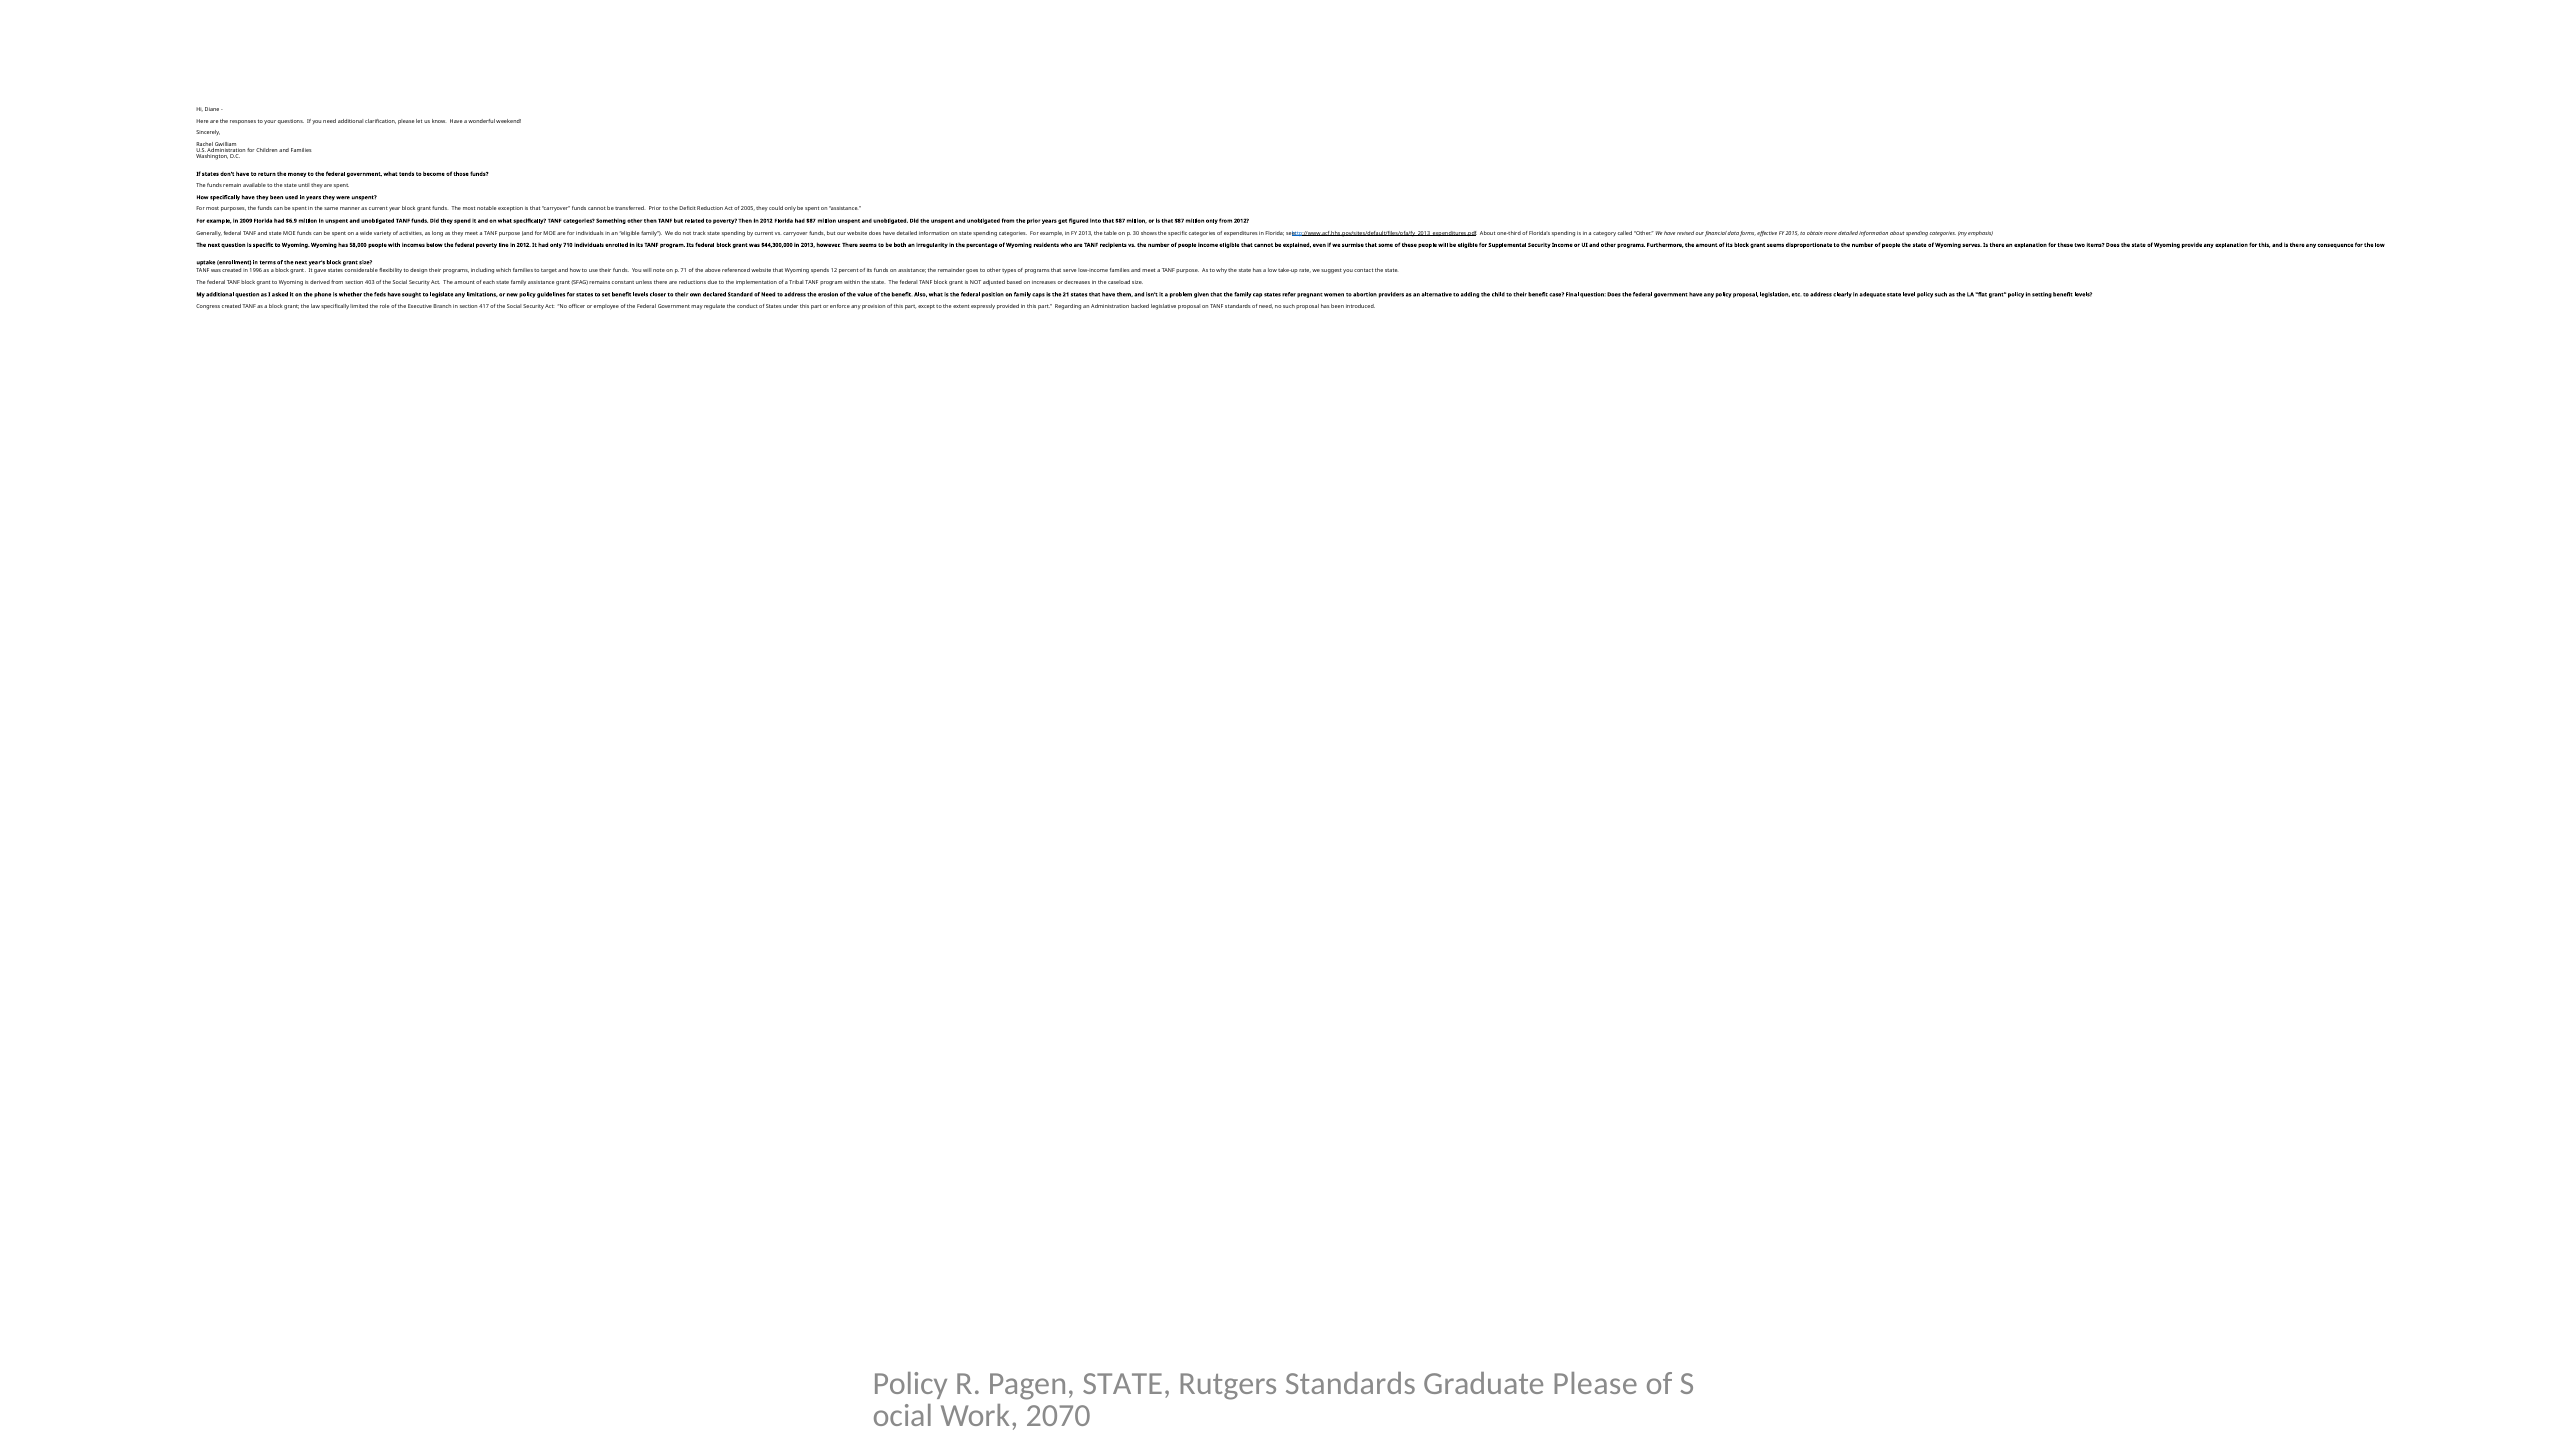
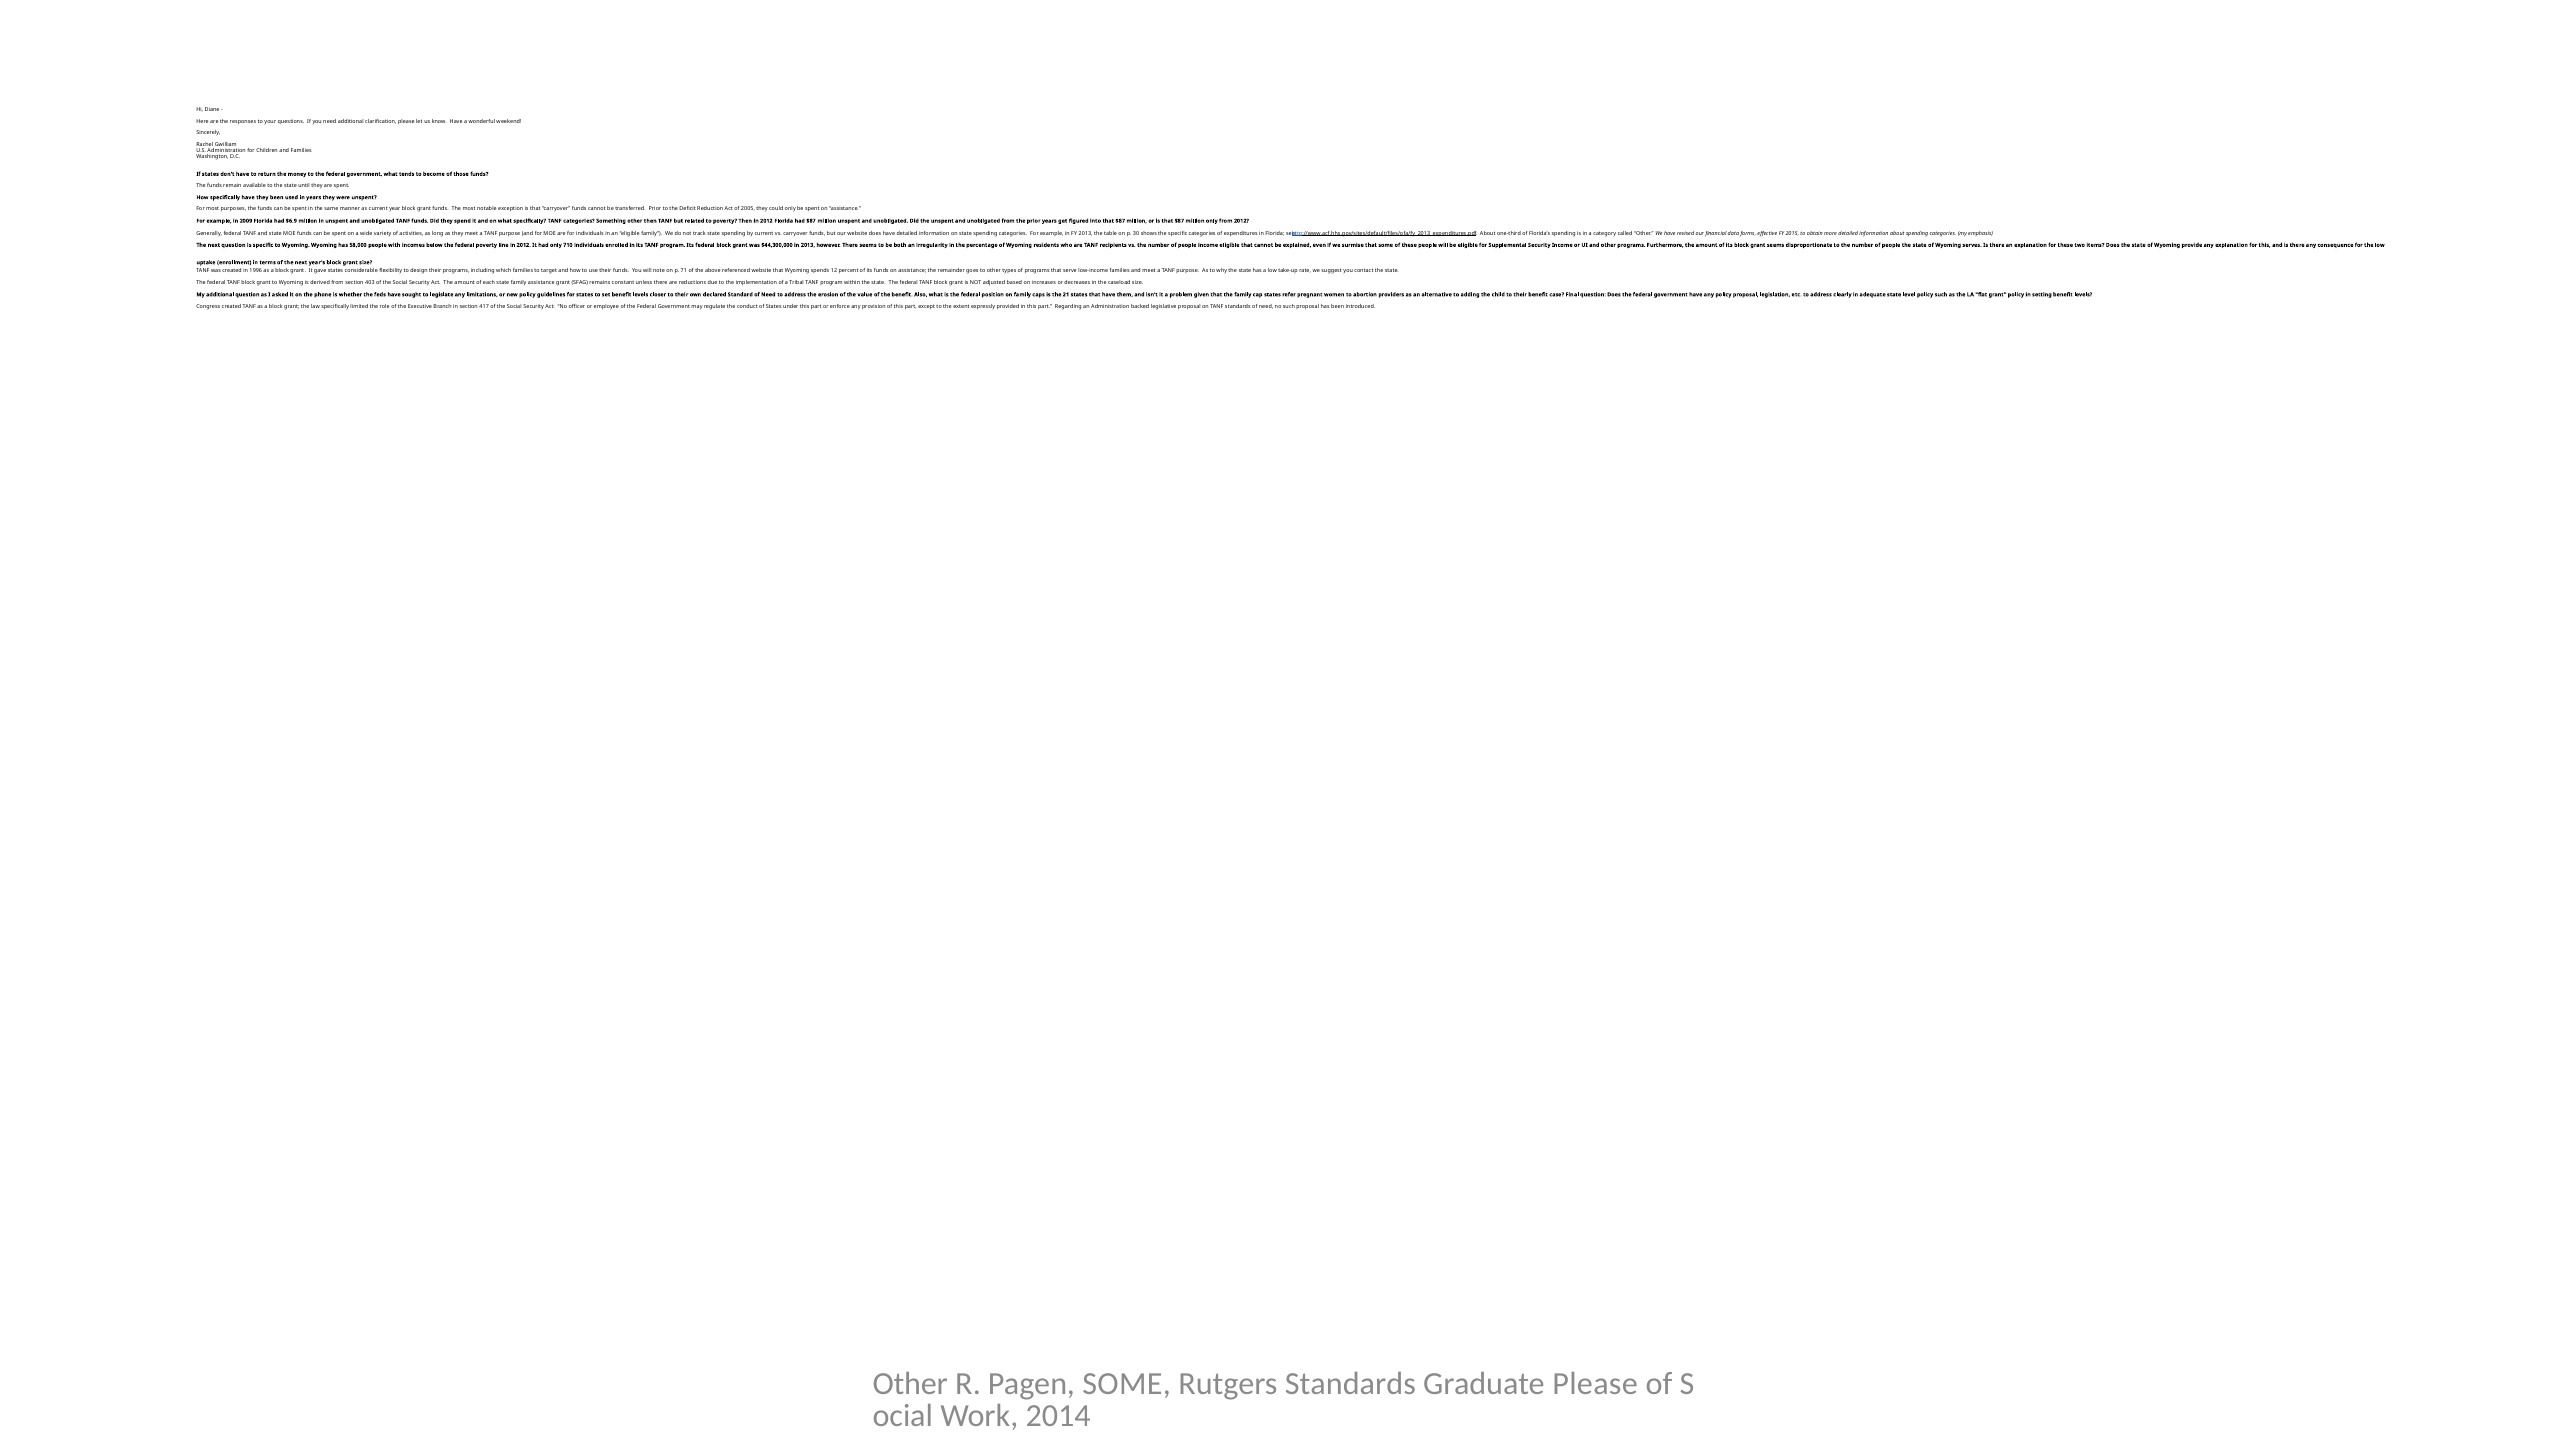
Policy at (910, 1383): Policy -> Other
Pagen STATE: STATE -> SOME
2070: 2070 -> 2014
